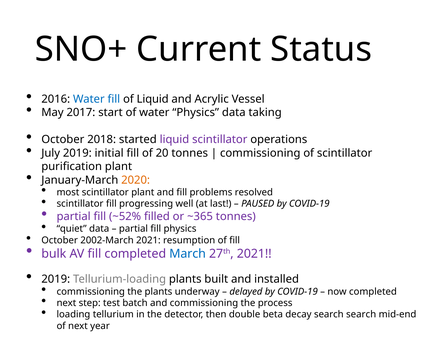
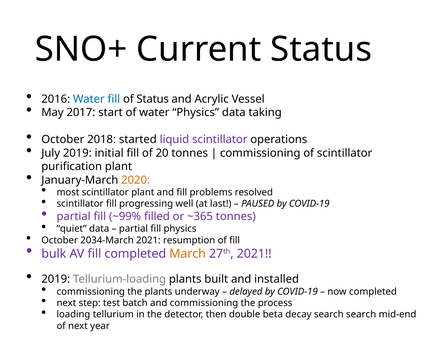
of Liquid: Liquid -> Status
~52%: ~52% -> ~99%
2002-March: 2002-March -> 2034-March
March colour: blue -> orange
